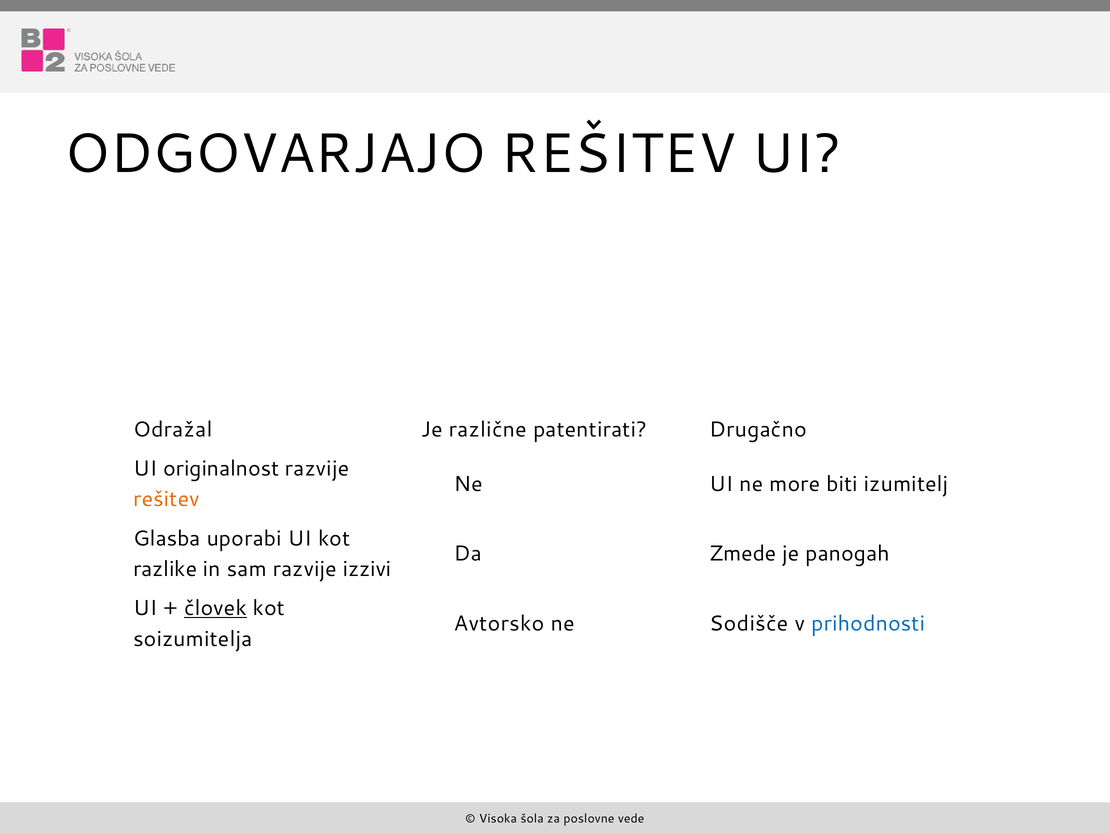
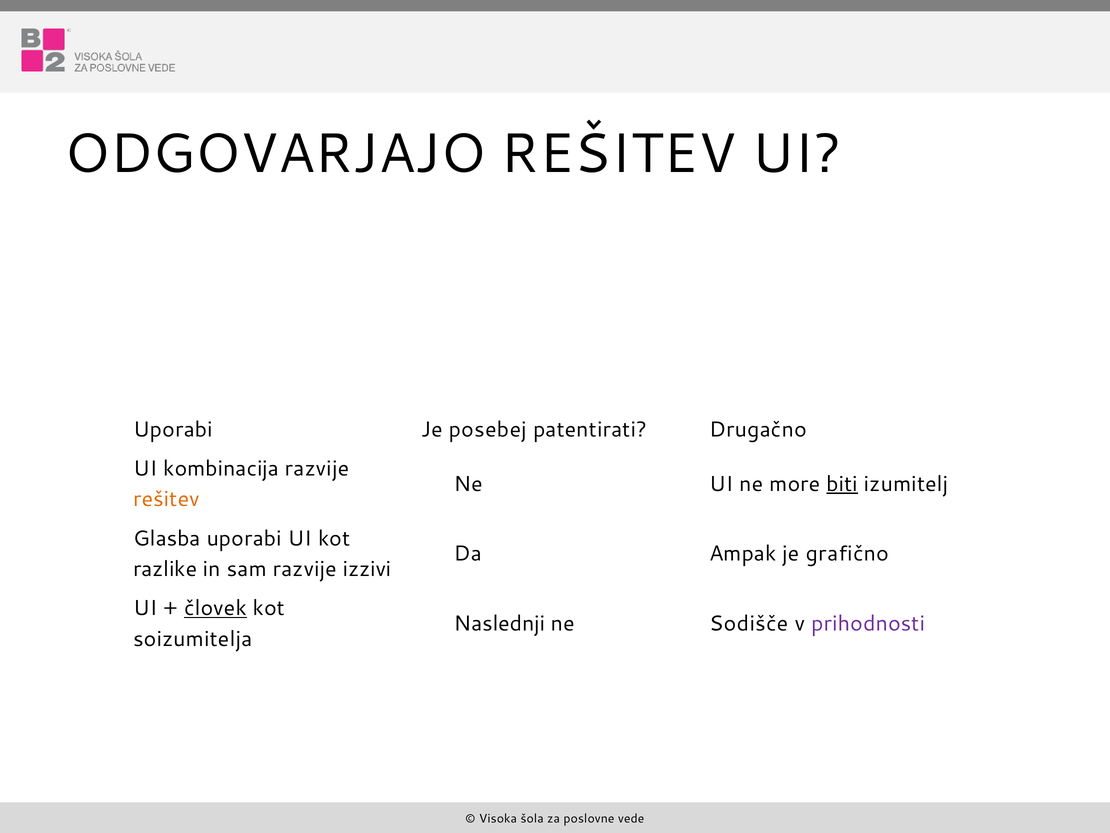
Odražal at (173, 429): Odražal -> Uporabi
različne: različne -> posebej
originalnost: originalnost -> kombinacija
biti underline: none -> present
Zmede: Zmede -> Ampak
panogah: panogah -> grafično
Avtorsko: Avtorsko -> Naslednji
prihodnosti colour: blue -> purple
